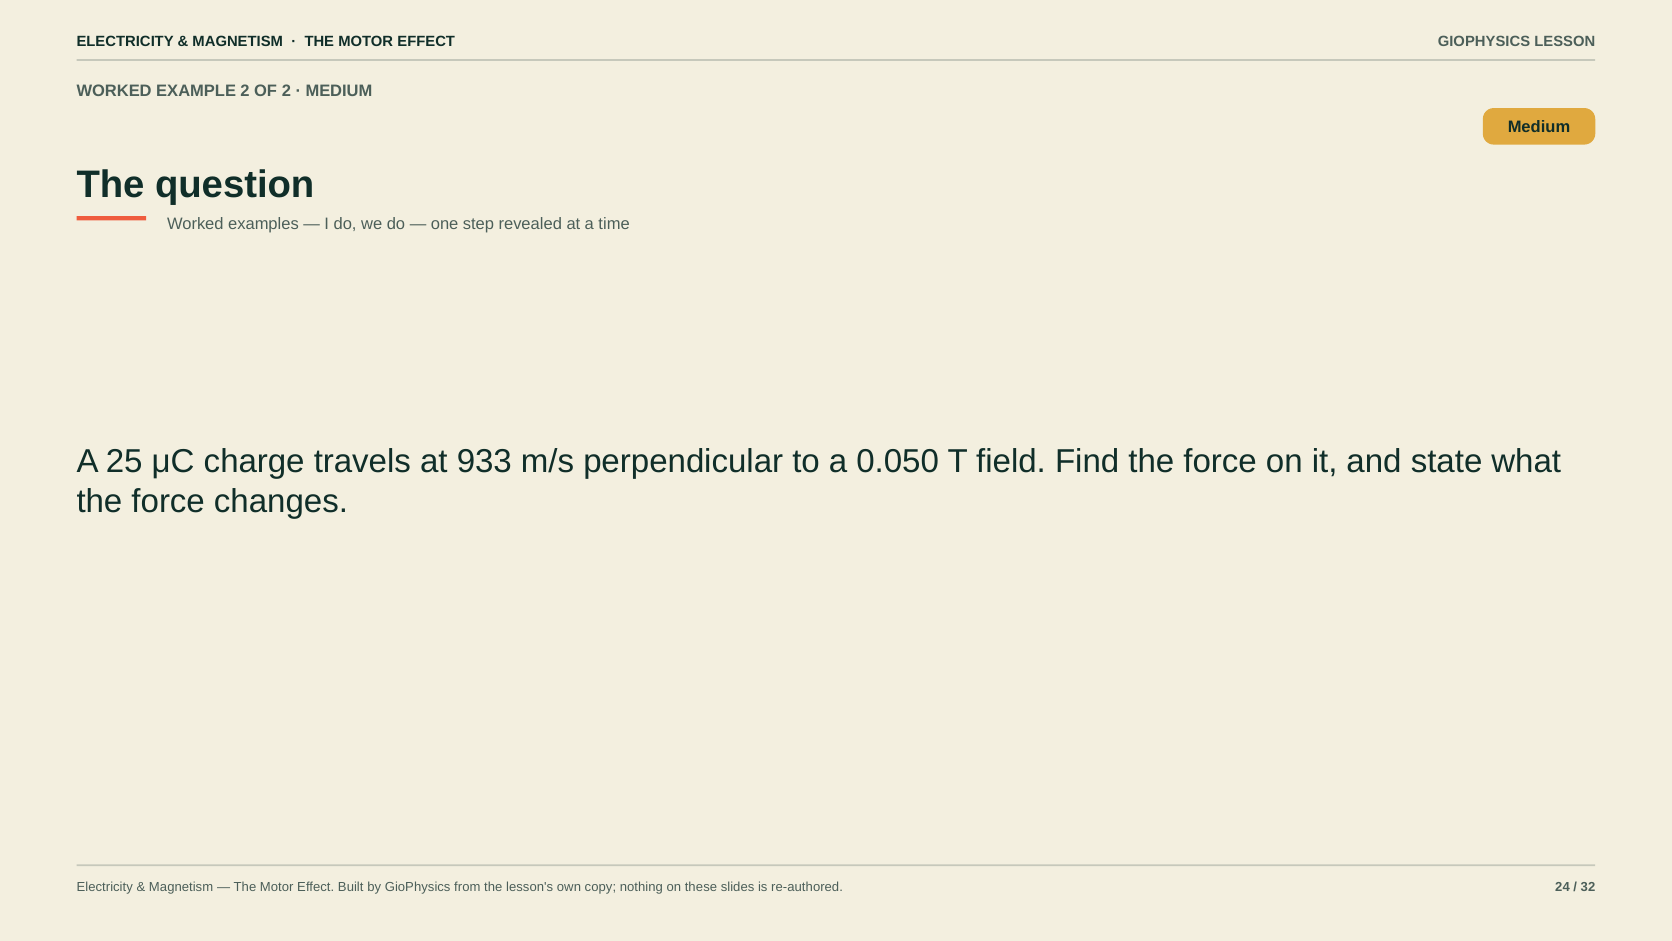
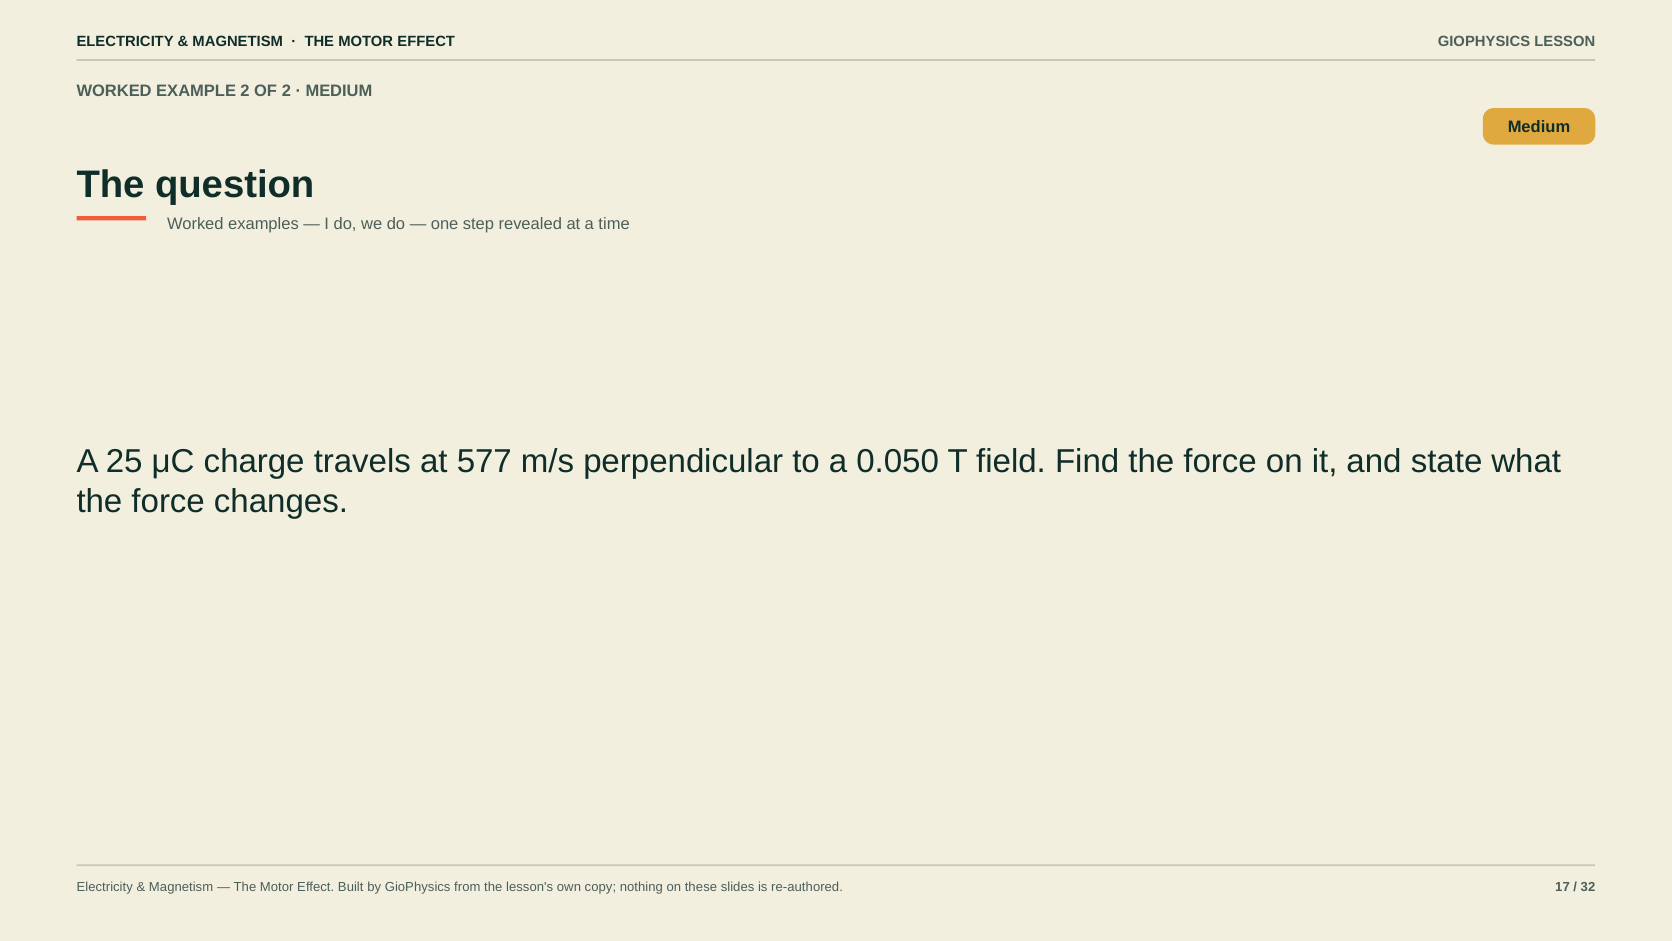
933: 933 -> 577
24: 24 -> 17
